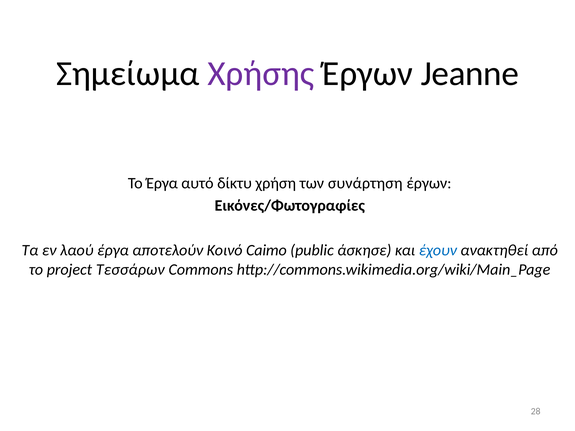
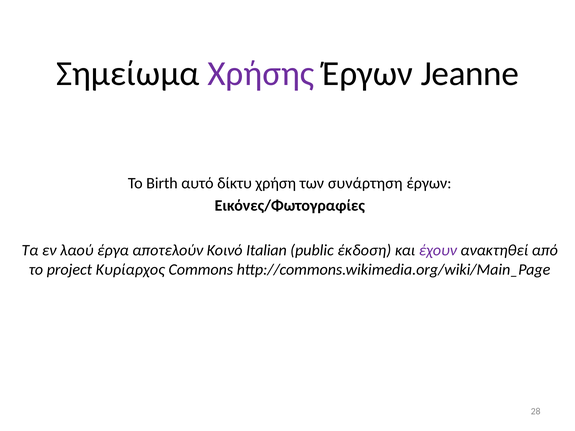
Το Έργα: Έργα -> Birth
Caimo: Caimo -> Italian
άσκησε: άσκησε -> έκδοση
έχουν colour: blue -> purple
Τεσσάρων: Τεσσάρων -> Κυρίαρχος
